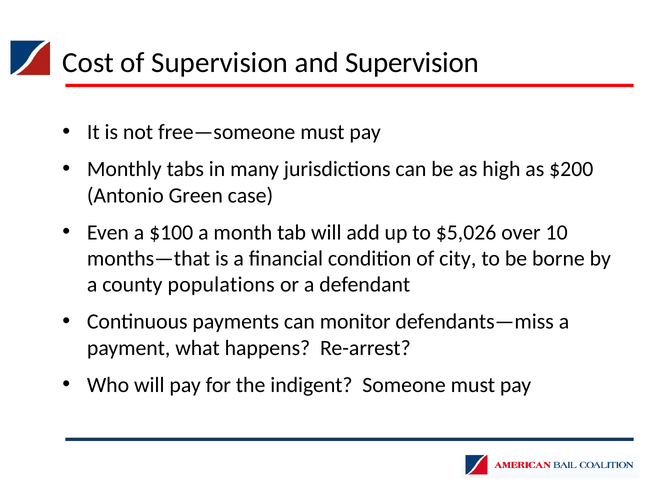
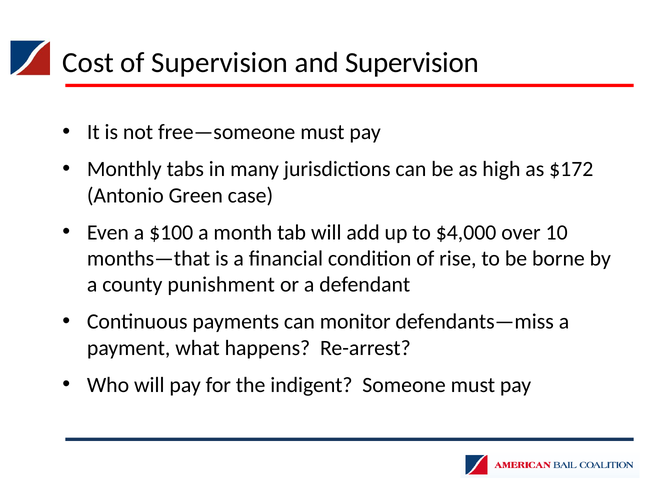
$200: $200 -> $172
$5,026: $5,026 -> $4,000
city: city -> rise
populations: populations -> punishment
